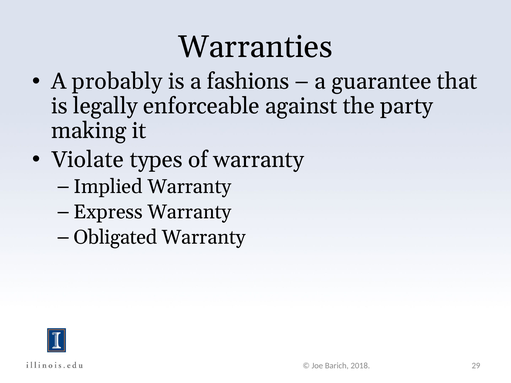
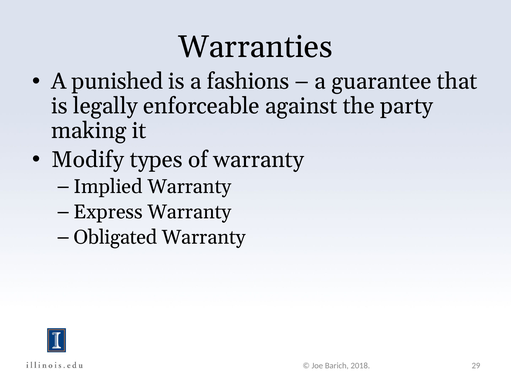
probably: probably -> punished
Violate: Violate -> Modify
